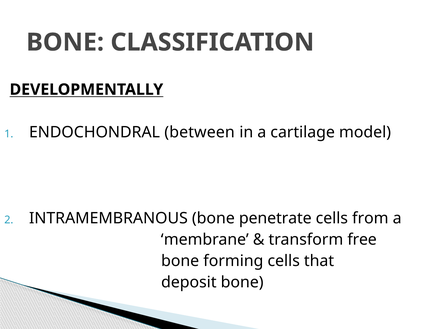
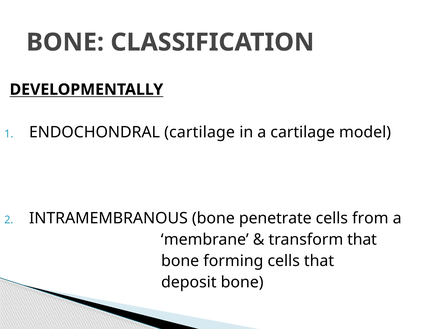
ENDOCHONDRAL between: between -> cartilage
transform free: free -> that
